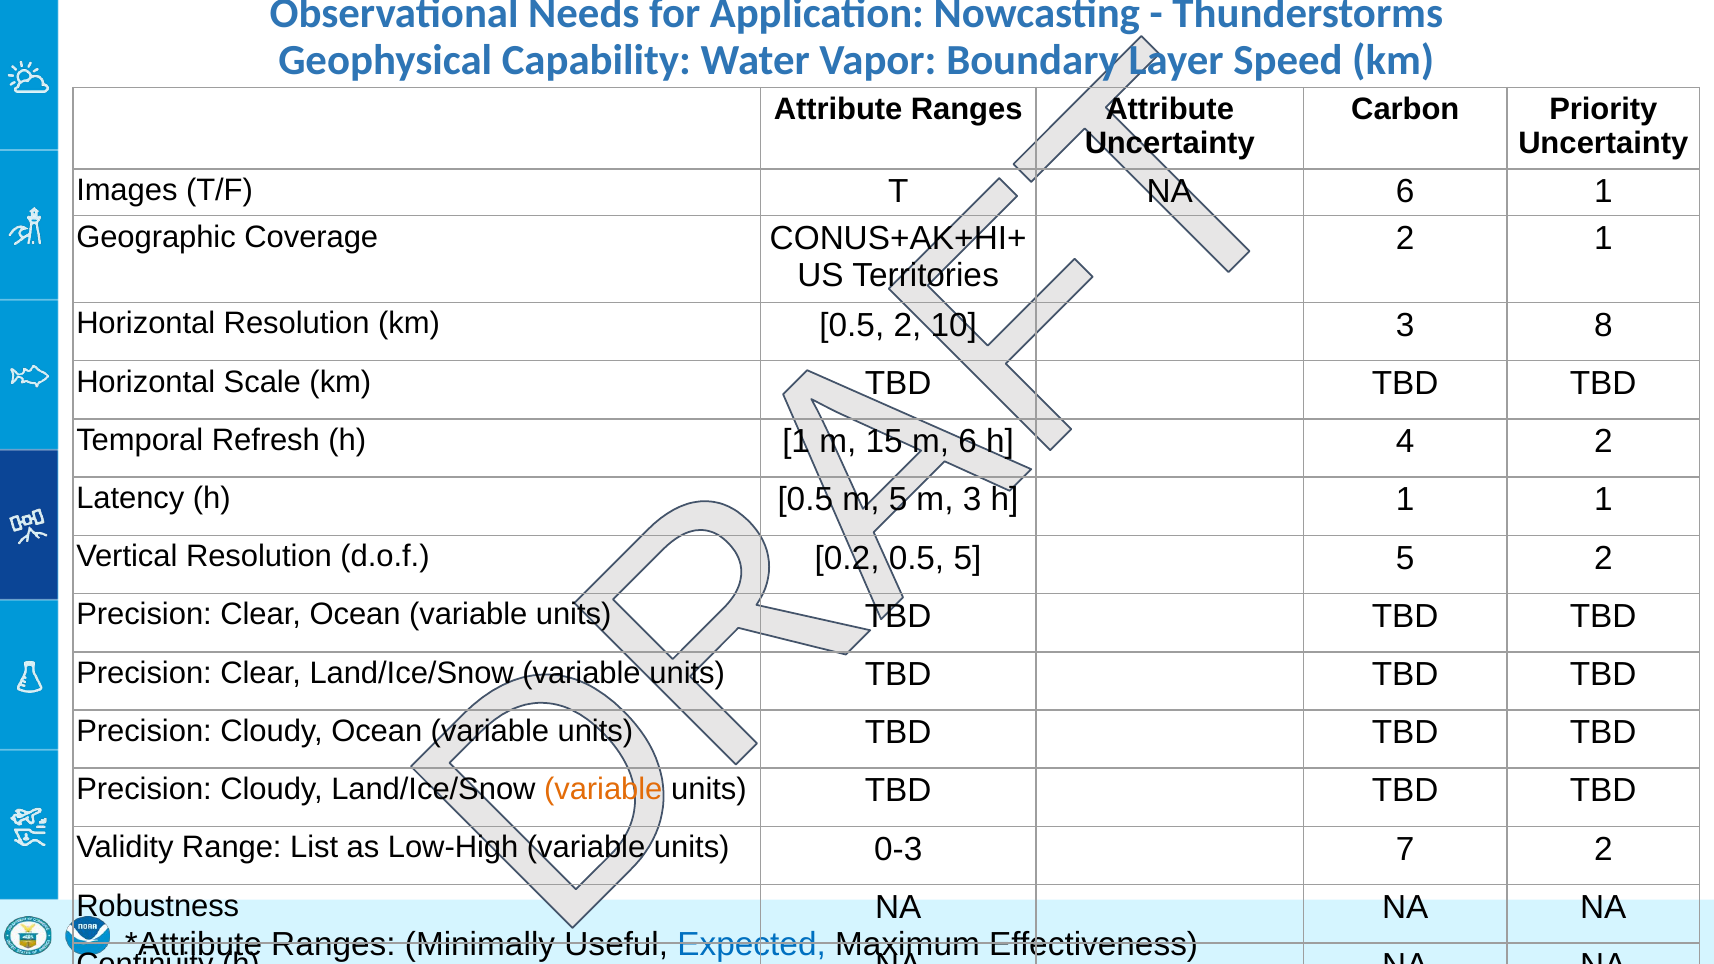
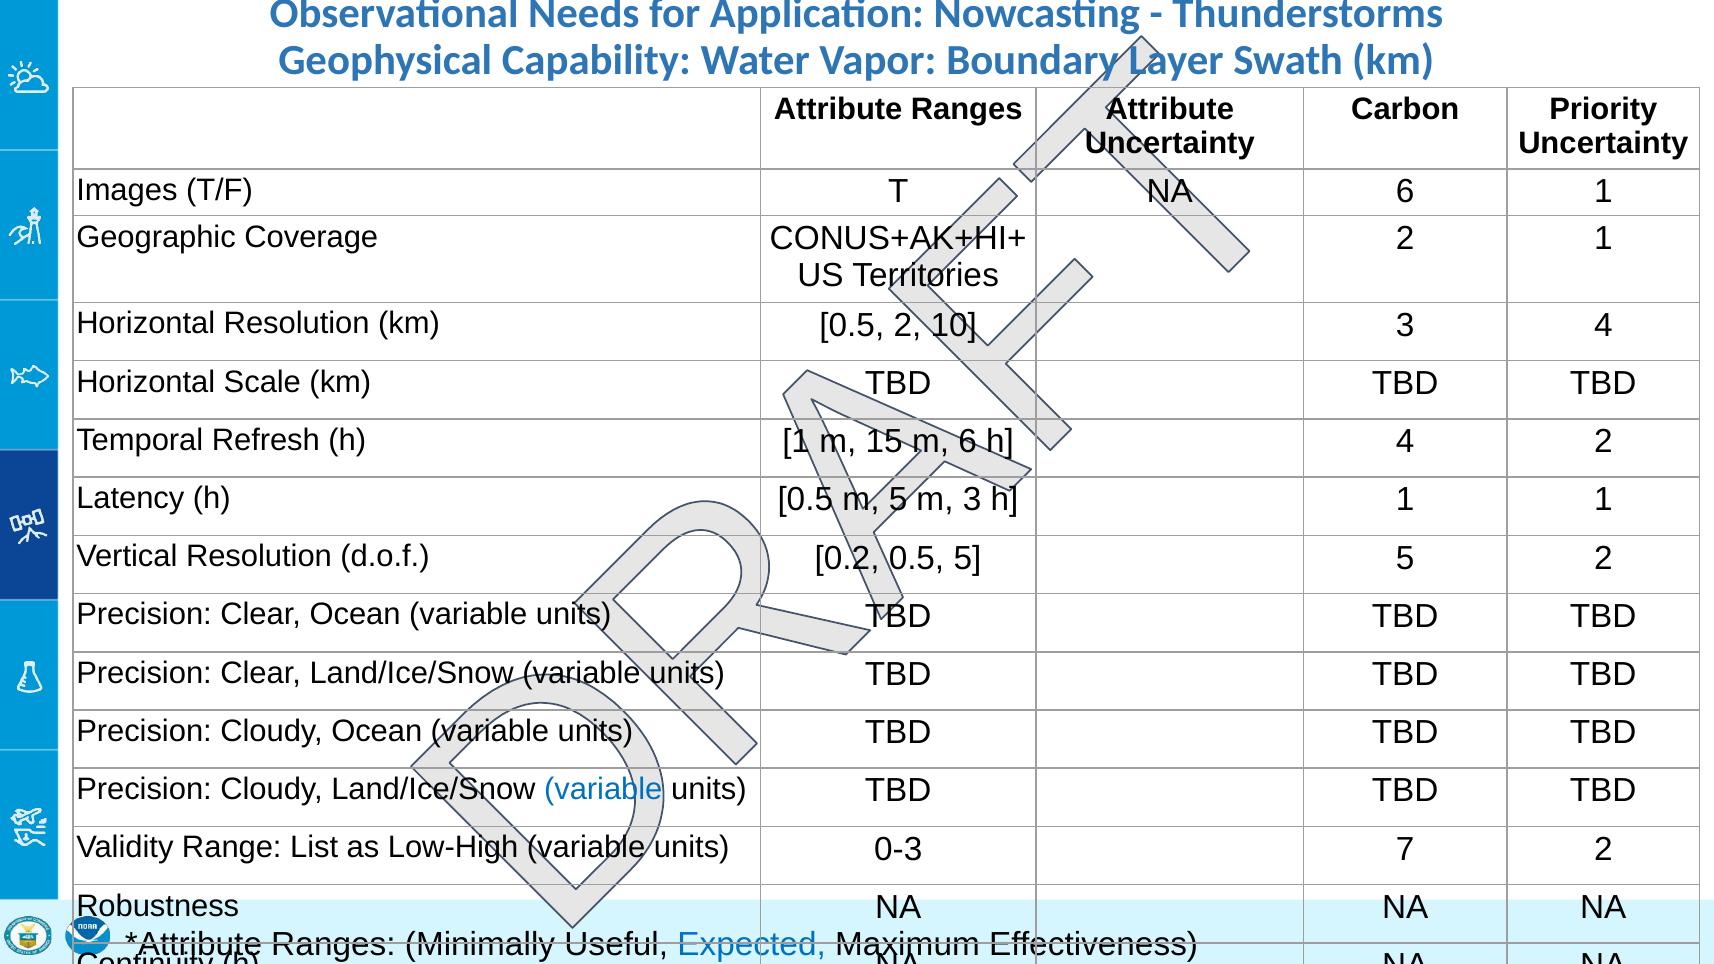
Speed: Speed -> Swath
3 8: 8 -> 4
variable at (603, 790) colour: orange -> blue
